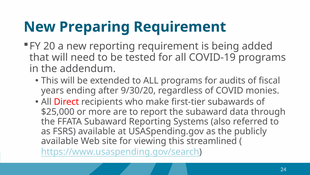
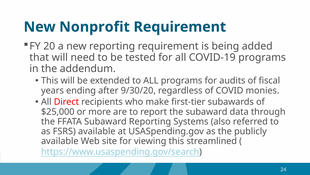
Preparing: Preparing -> Nonprofit
